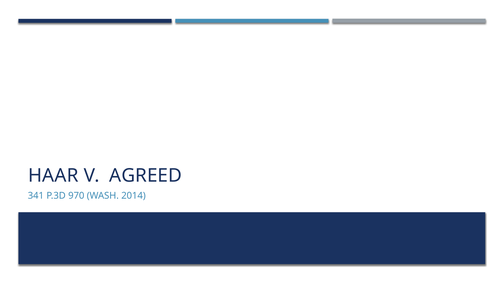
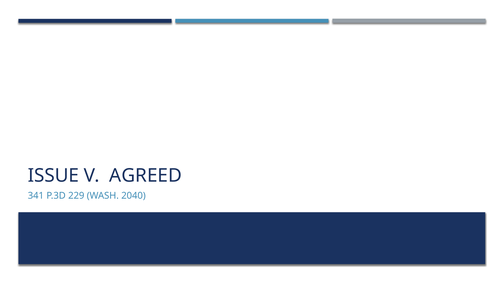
HAAR: HAAR -> ISSUE
970: 970 -> 229
2014: 2014 -> 2040
